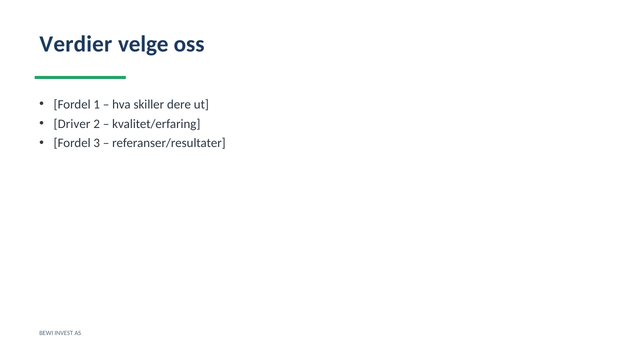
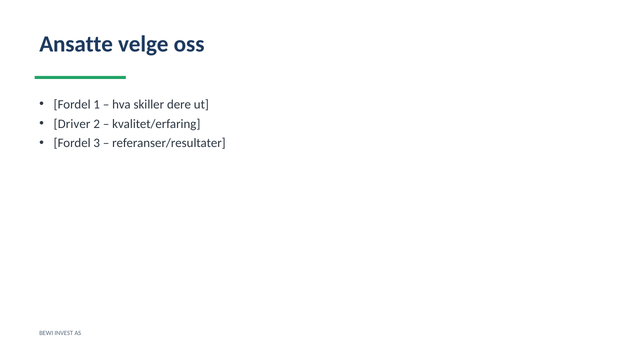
Verdier: Verdier -> Ansatte
